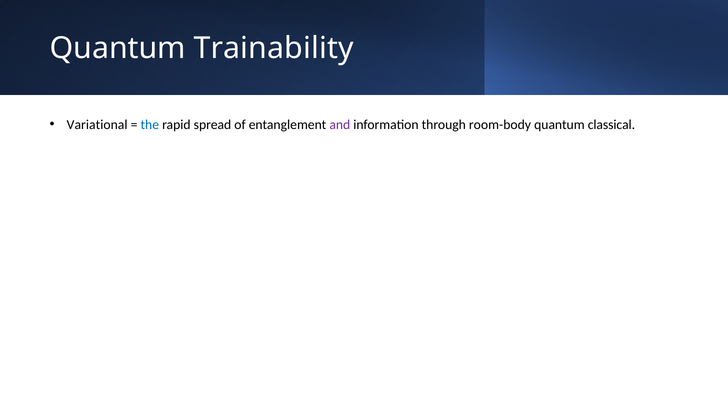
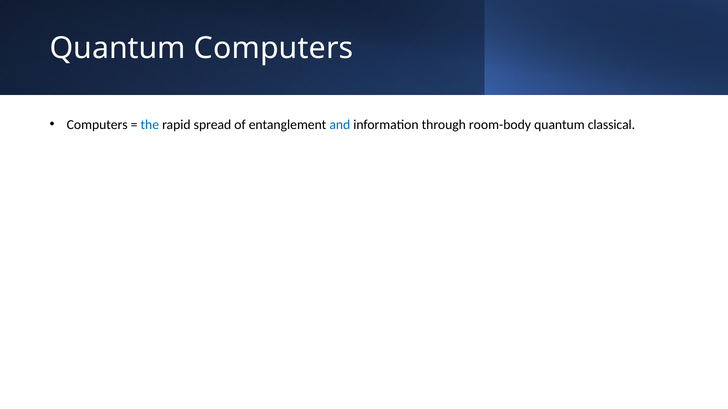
Quantum Trainability: Trainability -> Computers
Variational at (97, 125): Variational -> Computers
and colour: purple -> blue
